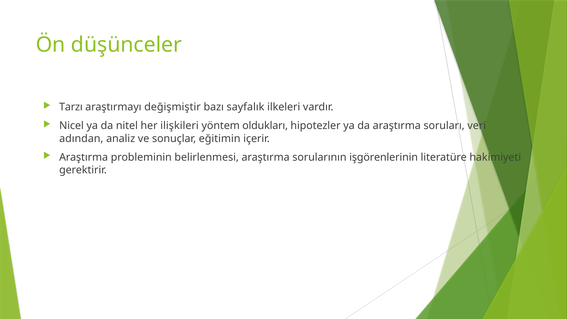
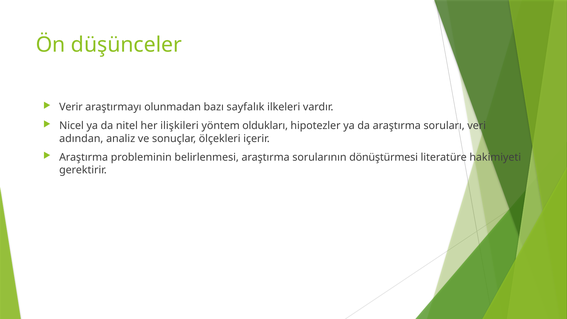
Tarzı: Tarzı -> Verir
değişmiştir: değişmiştir -> olunmadan
eğitimin: eğitimin -> ölçekleri
işgörenlerinin: işgörenlerinin -> dönüştürmesi
